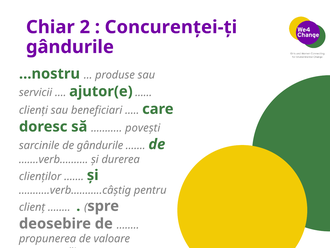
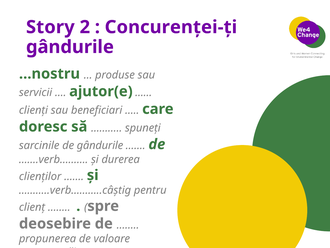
Chiar: Chiar -> Story
povești: povești -> spuneți
